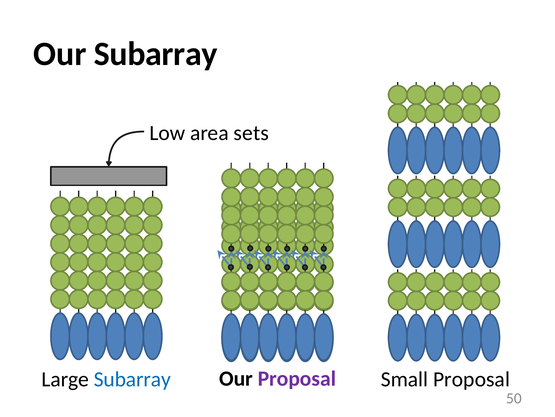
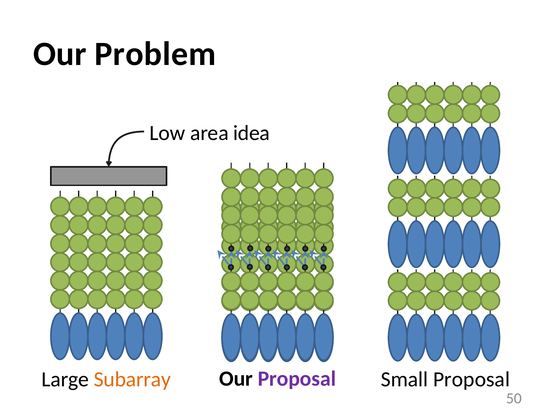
Our Subarray: Subarray -> Problem
sets: sets -> idea
Subarray at (132, 379) colour: blue -> orange
